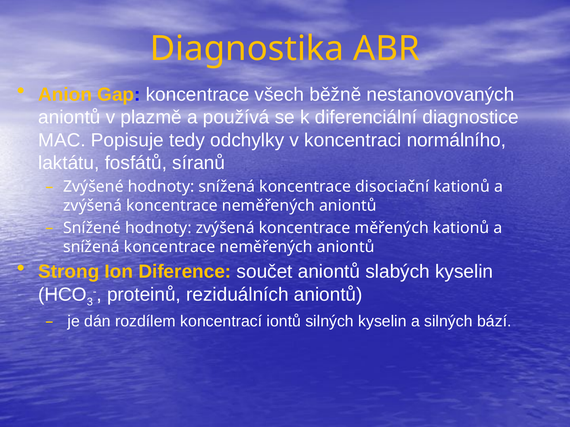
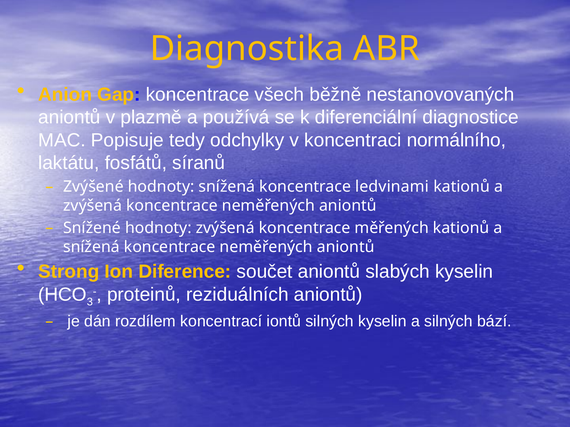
disociační: disociační -> ledvinami
